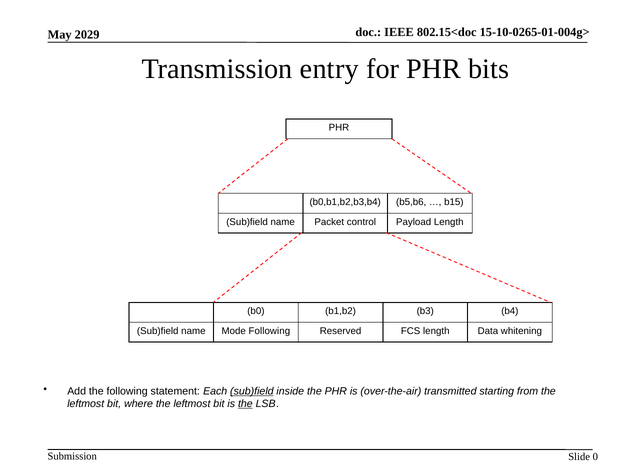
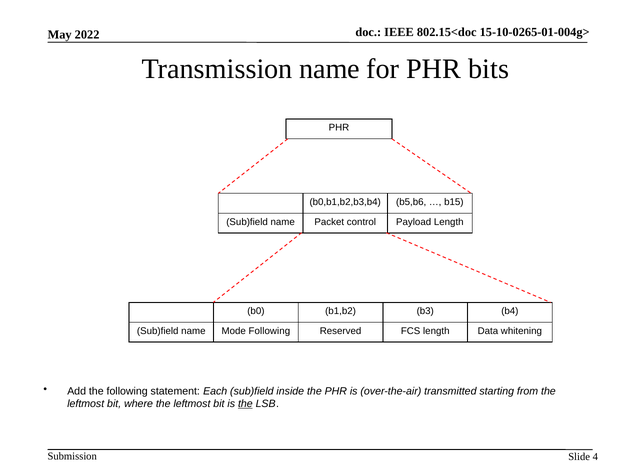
2029: 2029 -> 2022
Transmission entry: entry -> name
sub)field at (252, 391) underline: present -> none
0: 0 -> 4
